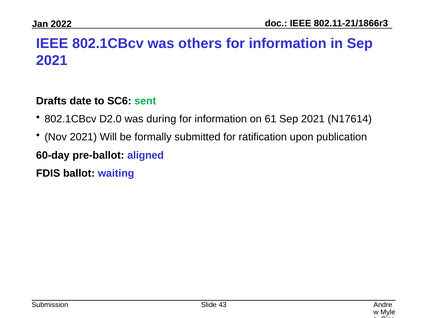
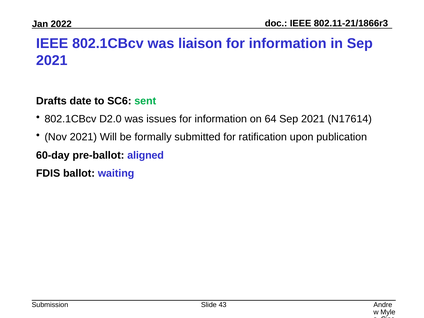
others: others -> liaison
during: during -> issues
61: 61 -> 64
